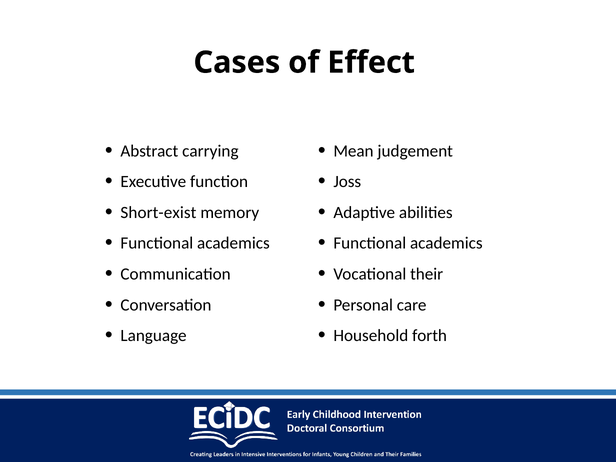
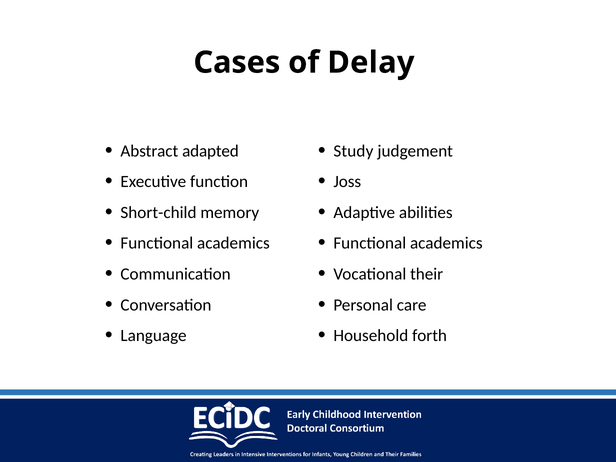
Effect: Effect -> Delay
carrying: carrying -> adapted
Mean: Mean -> Study
Short-exist: Short-exist -> Short-child
